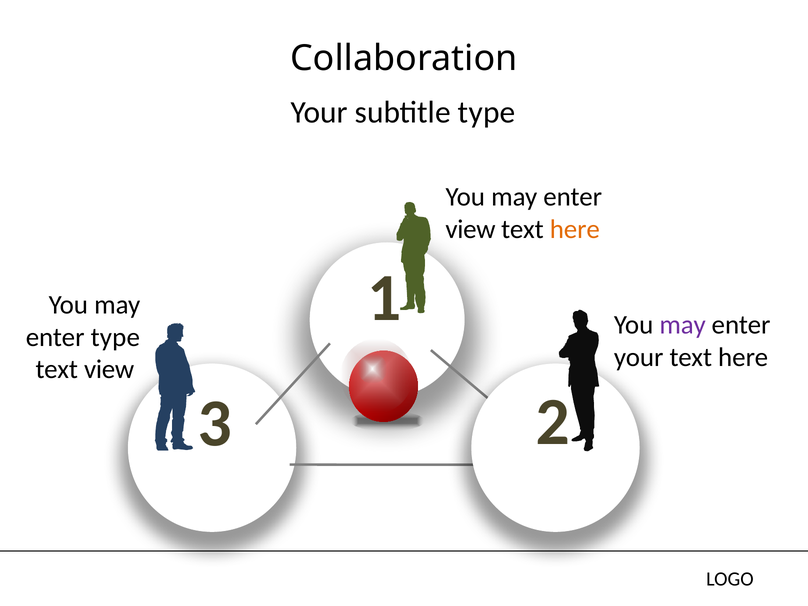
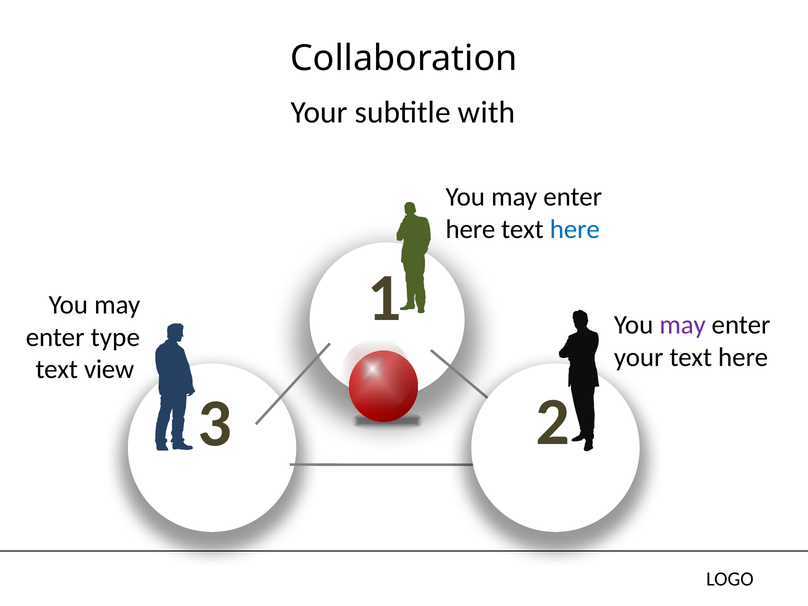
subtitle type: type -> with
view at (471, 229): view -> here
here at (575, 229) colour: orange -> blue
